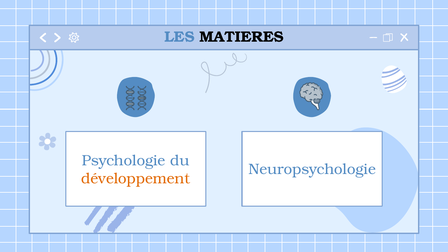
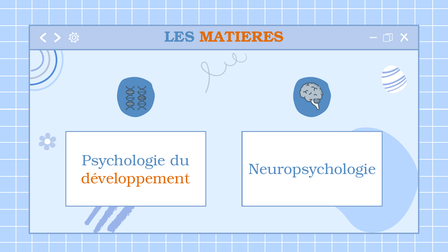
MATIERES colour: black -> orange
